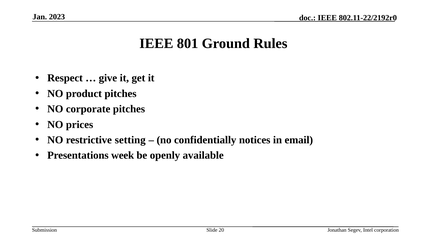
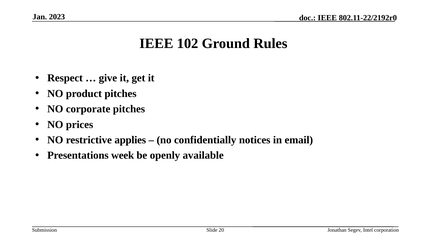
801: 801 -> 102
setting: setting -> applies
